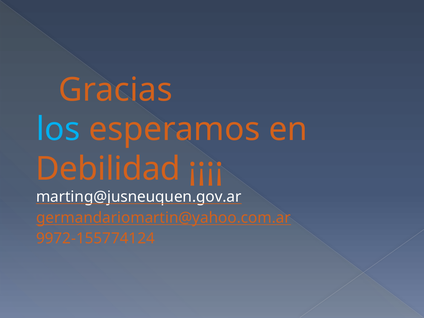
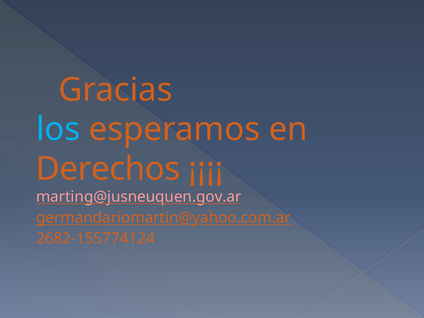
Debilidad: Debilidad -> Derechos
marting@jusneuquen.gov.ar colour: white -> pink
9972-155774124: 9972-155774124 -> 2682-155774124
